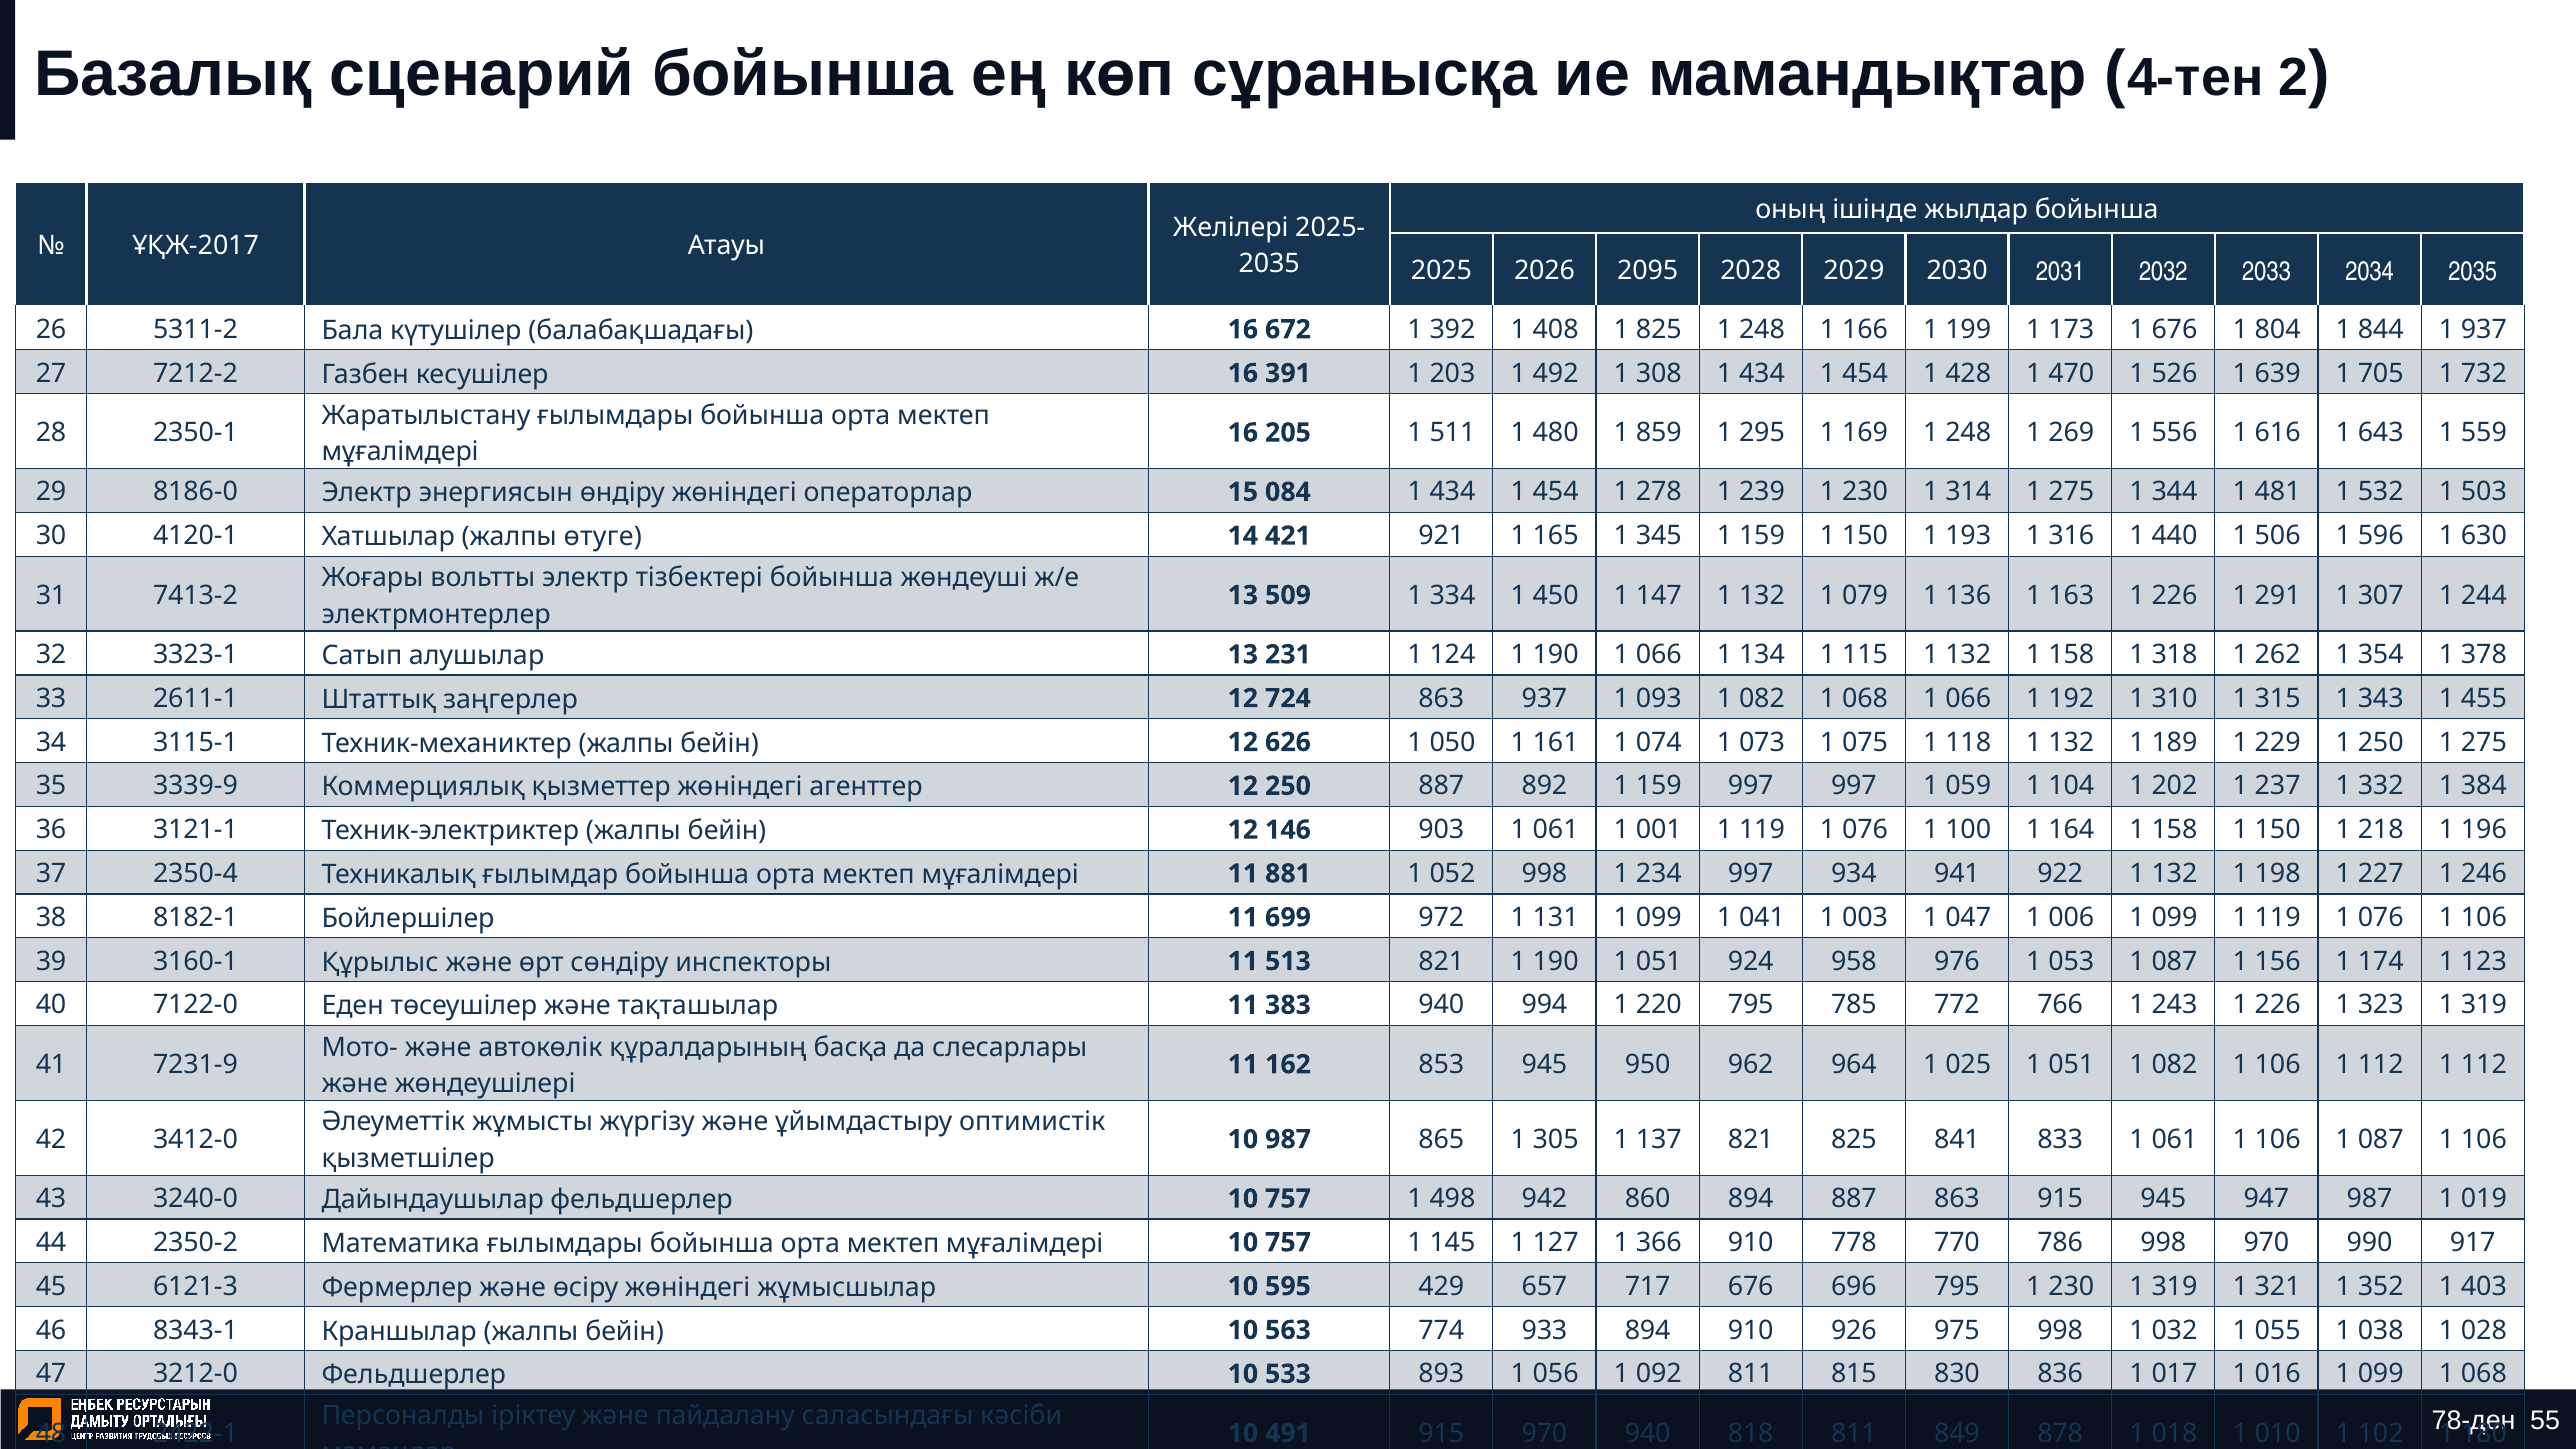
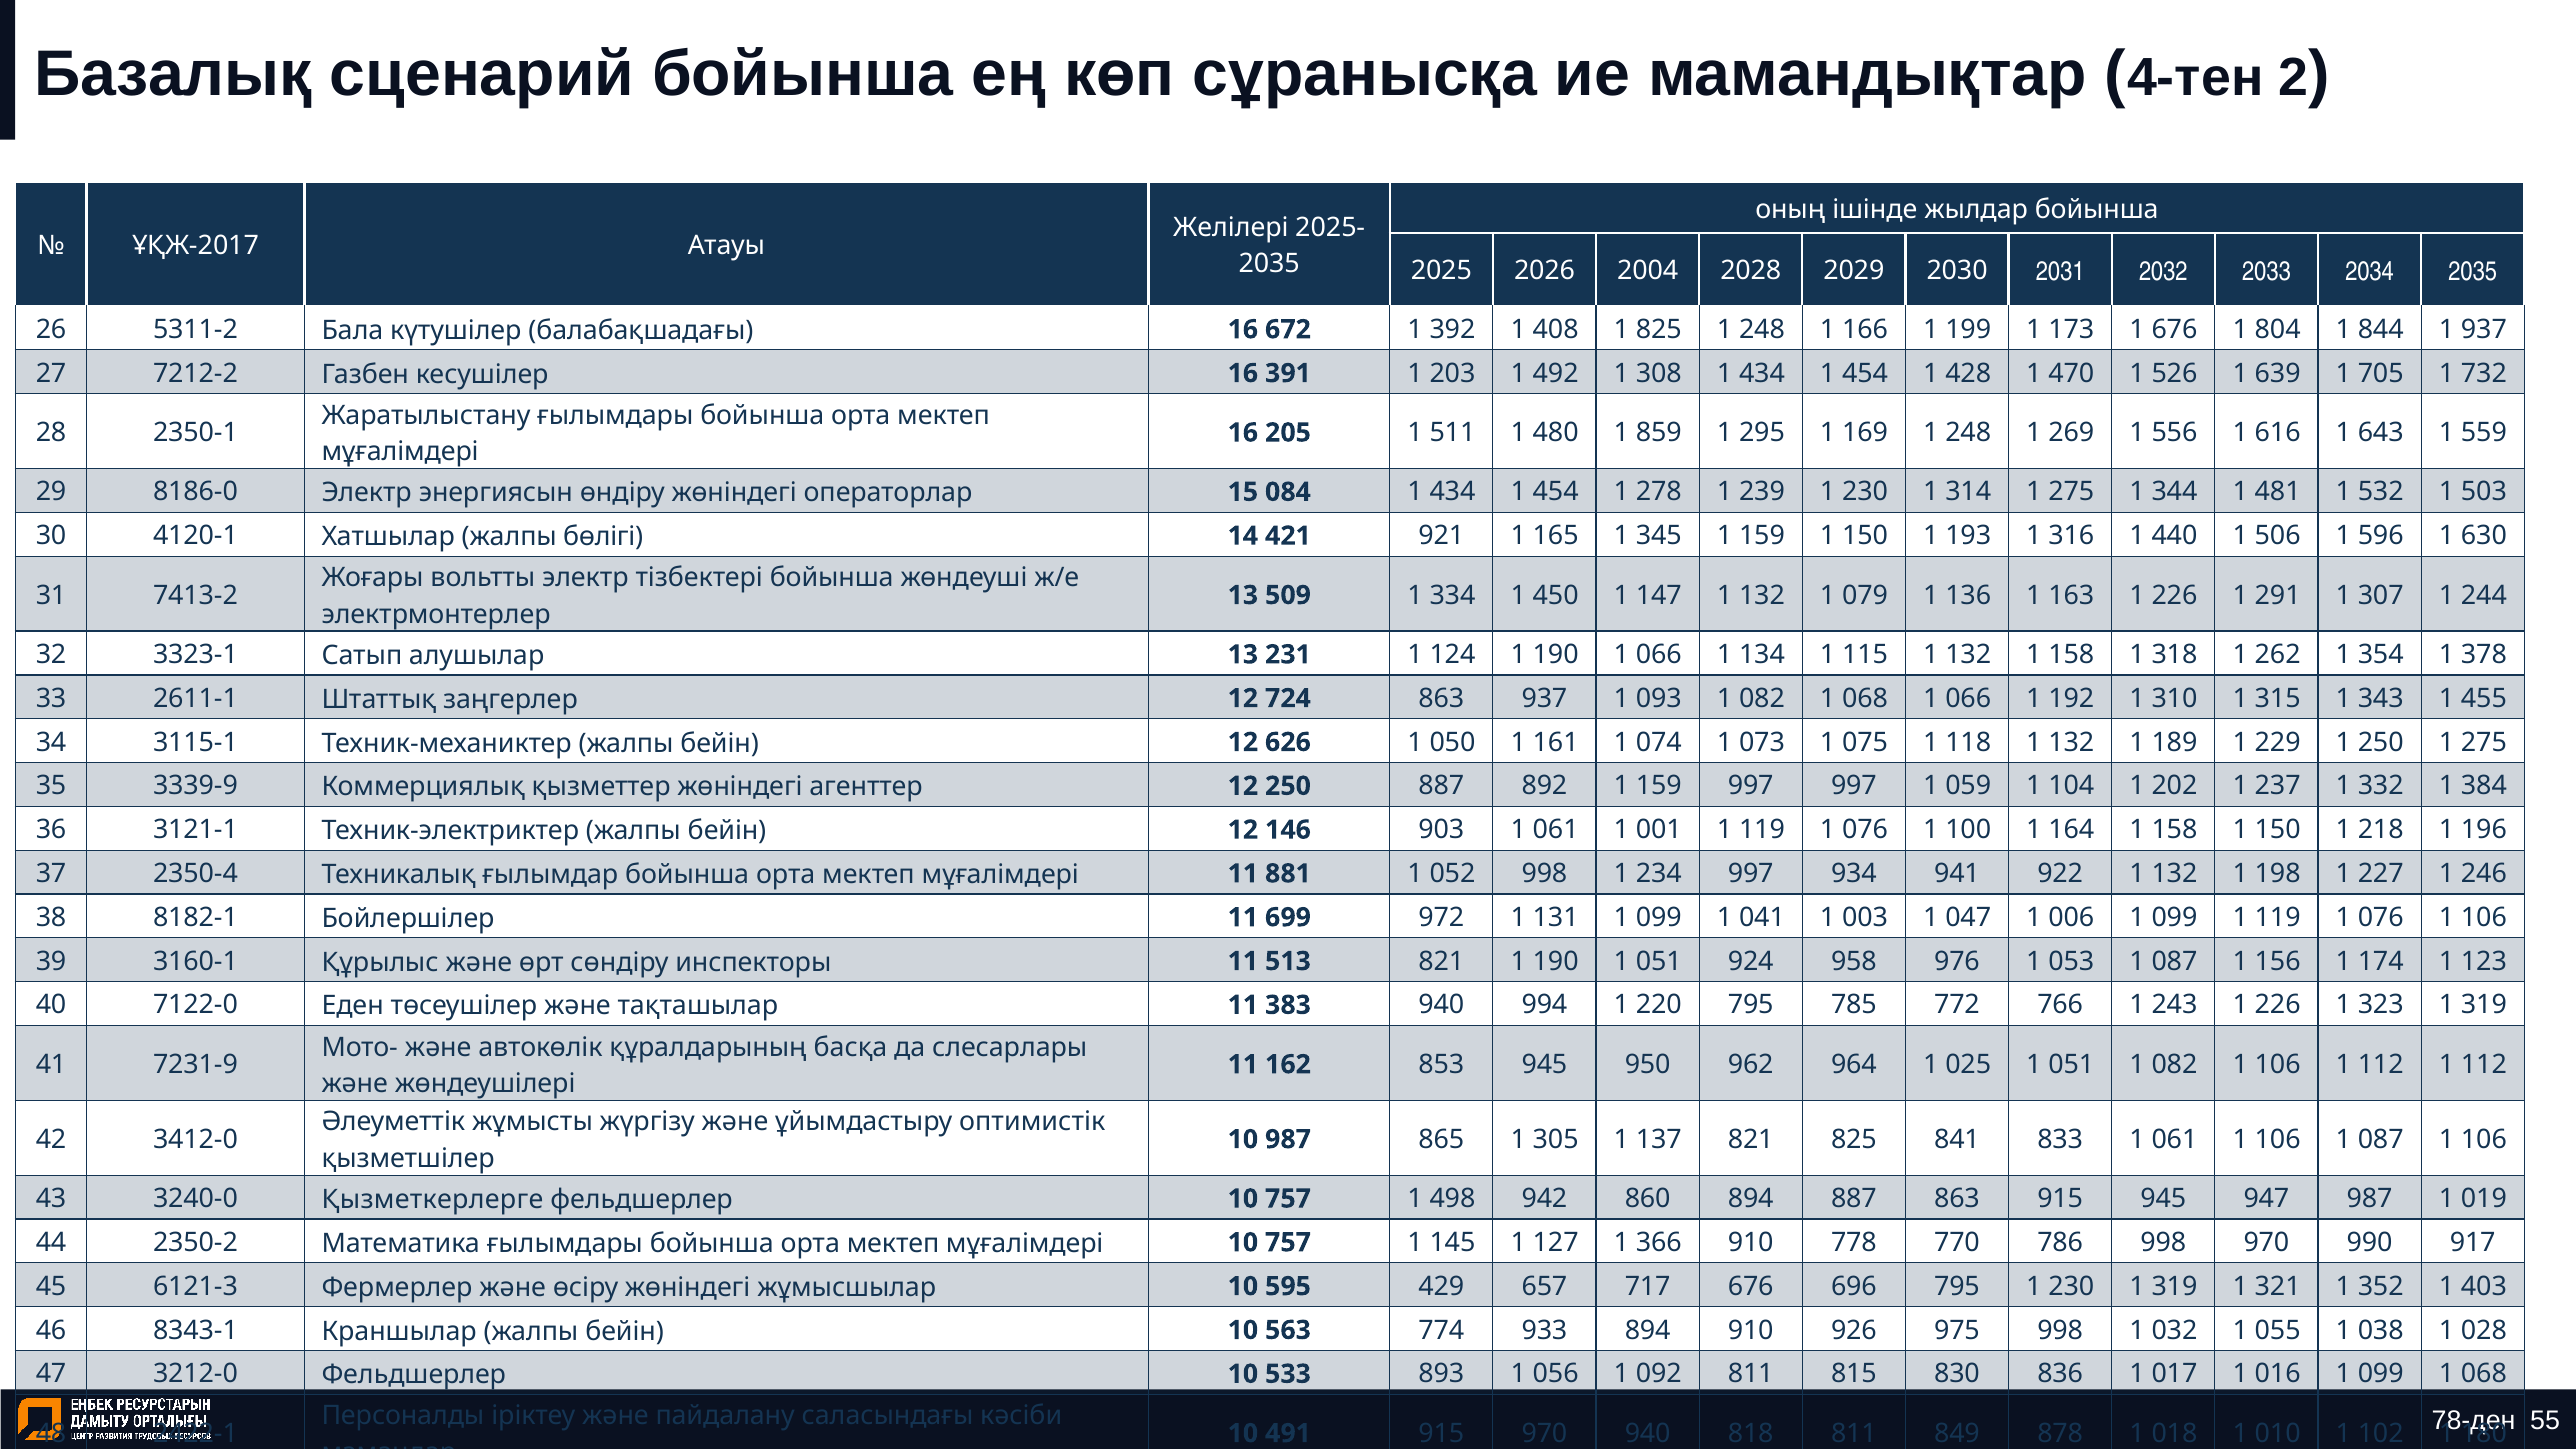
2095: 2095 -> 2004
өтуге: өтуге -> бөлігі
Дайындаушылар: Дайындаушылар -> Қызметкерлерге
